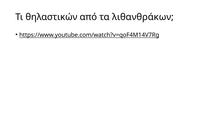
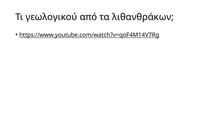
θηλαστικών: θηλαστικών -> γεωλογικού
